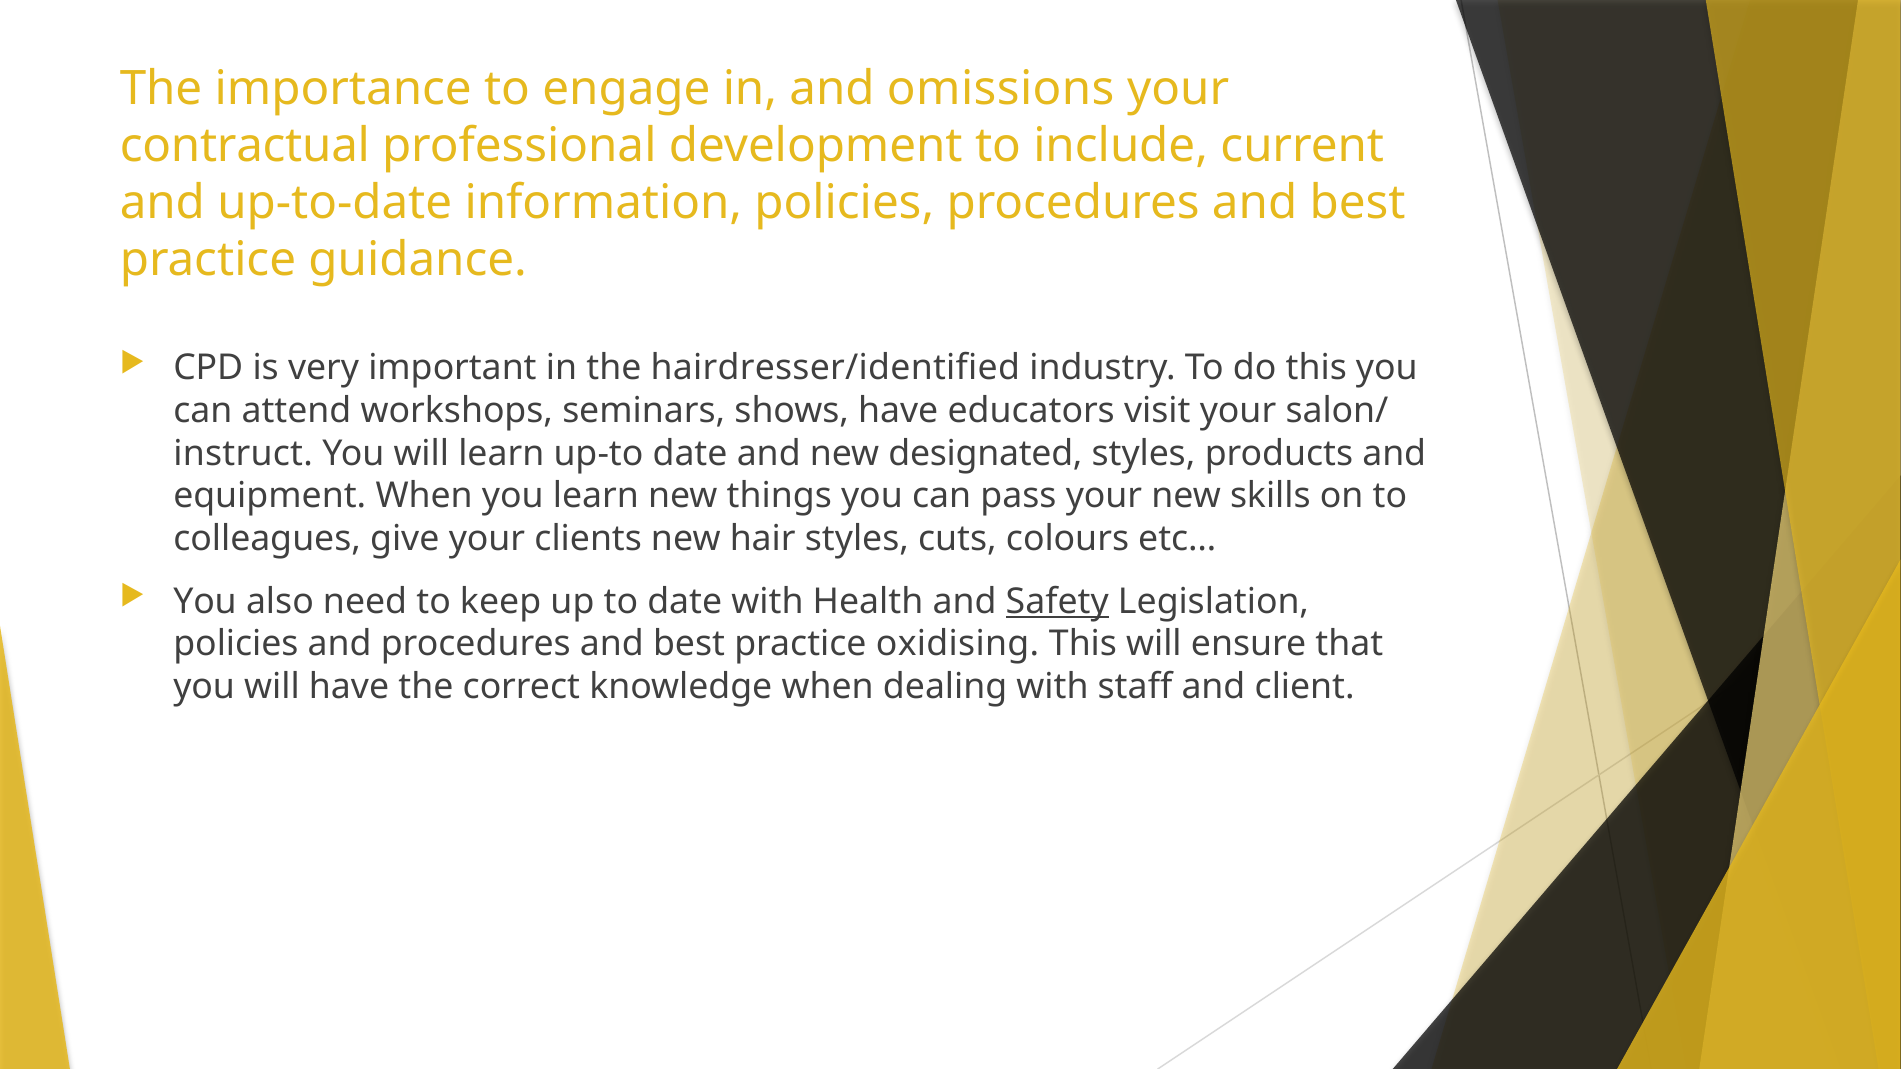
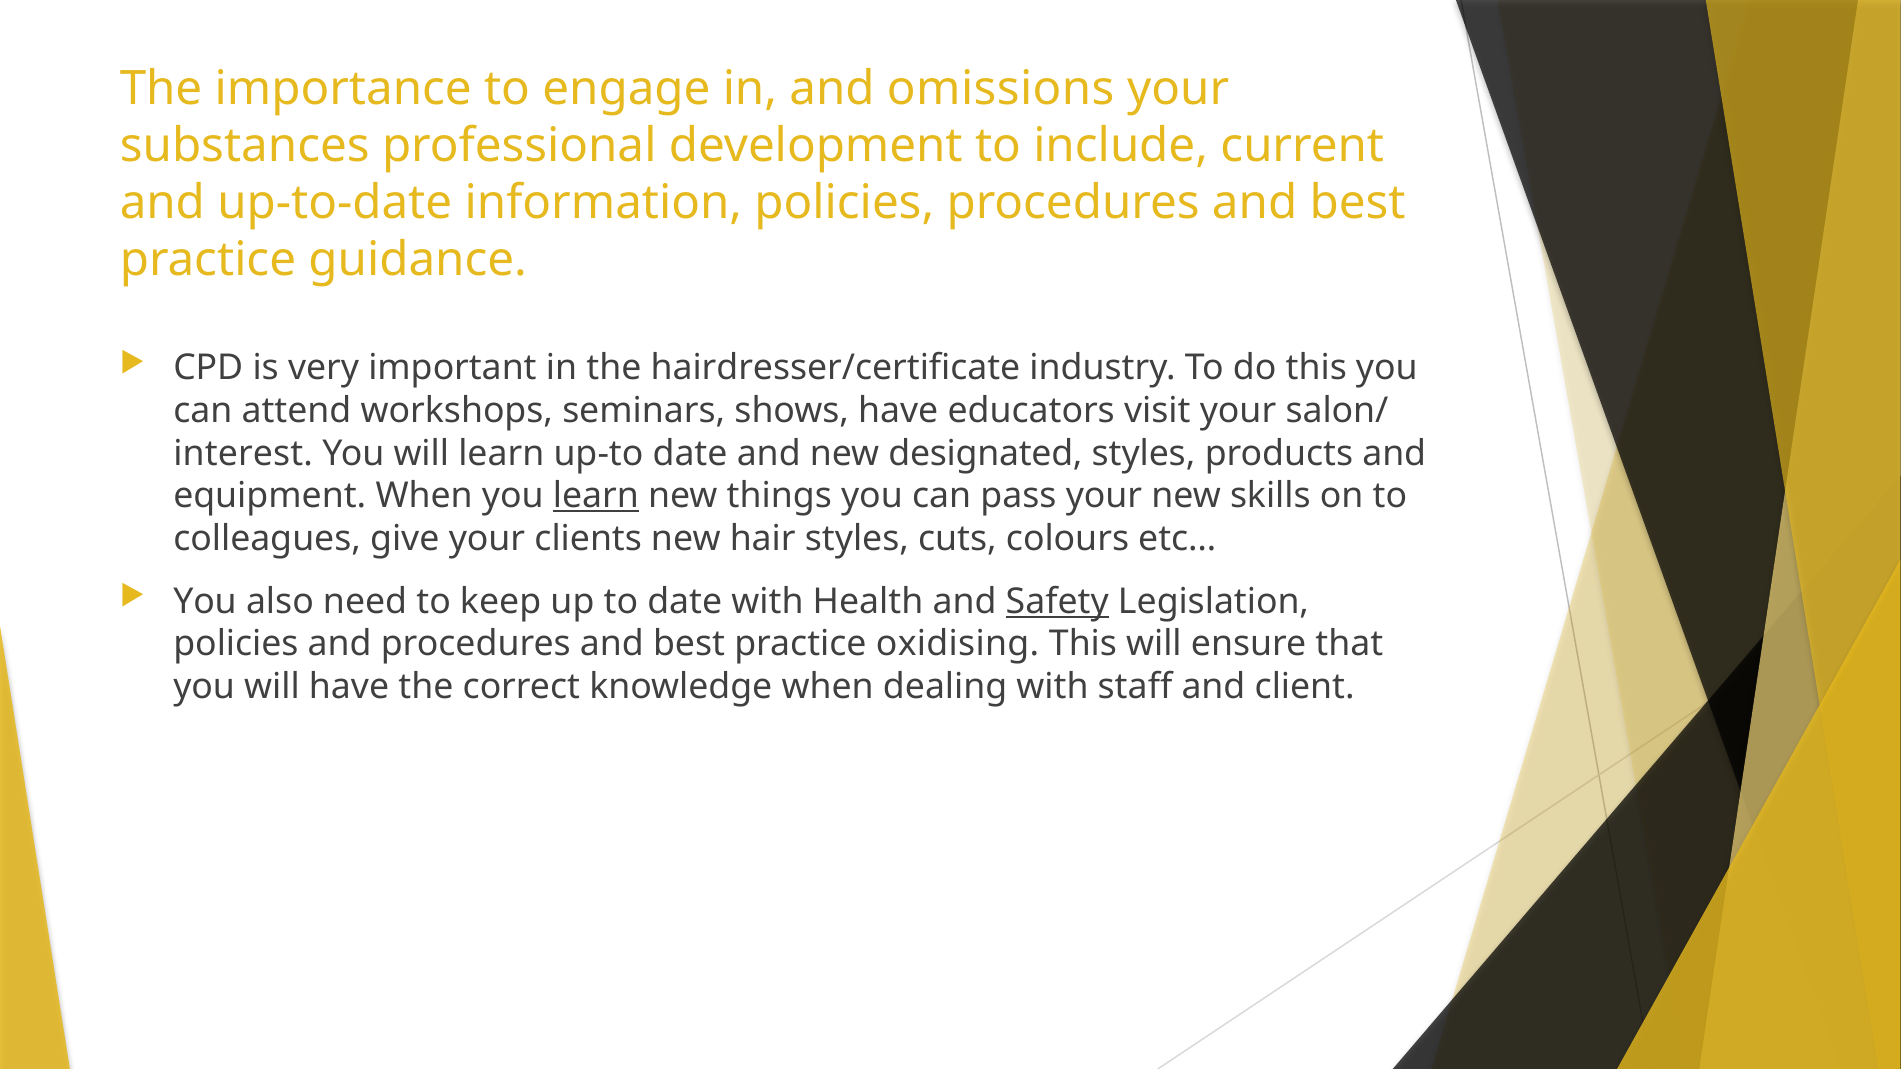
contractual: contractual -> substances
hairdresser/identified: hairdresser/identified -> hairdresser/certificate
instruct: instruct -> interest
learn at (596, 496) underline: none -> present
